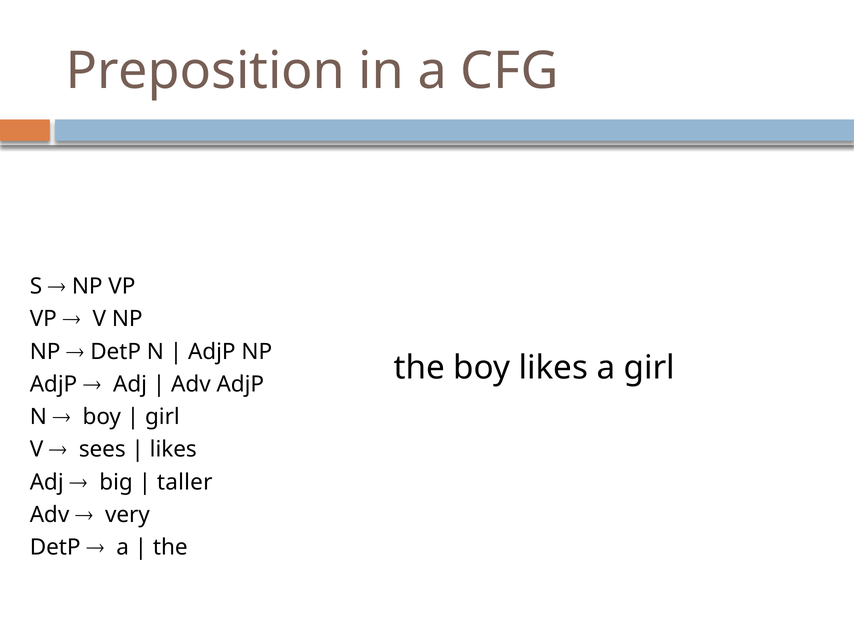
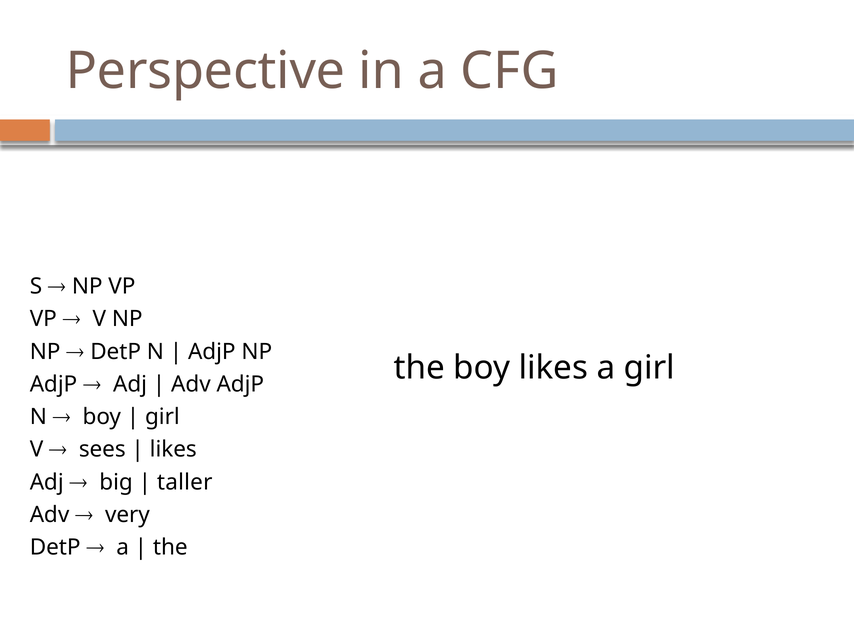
Preposition: Preposition -> Perspective
